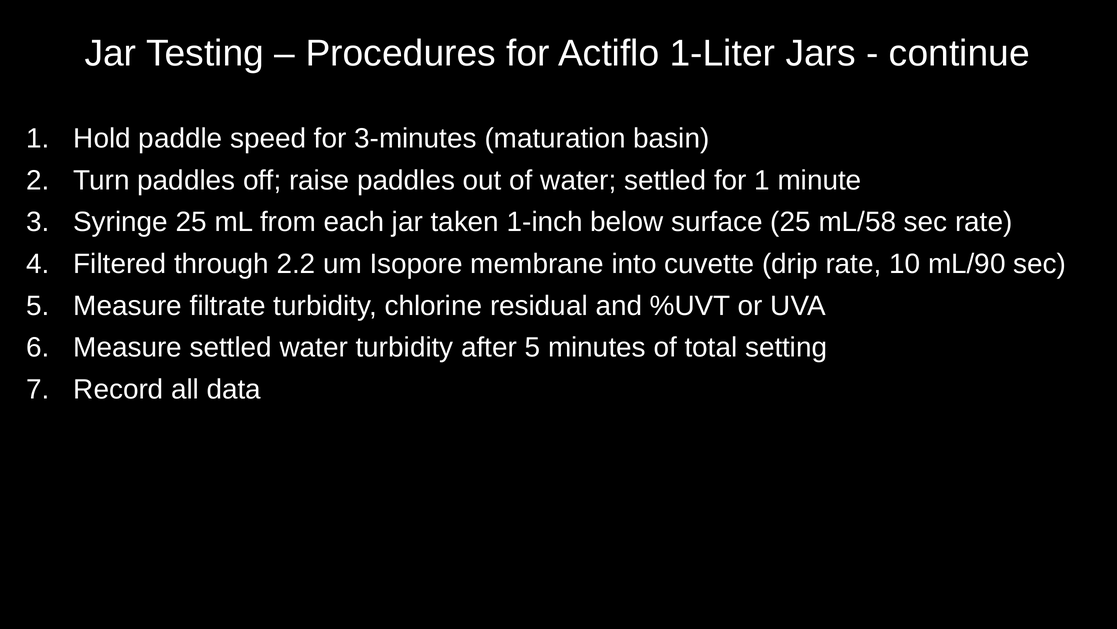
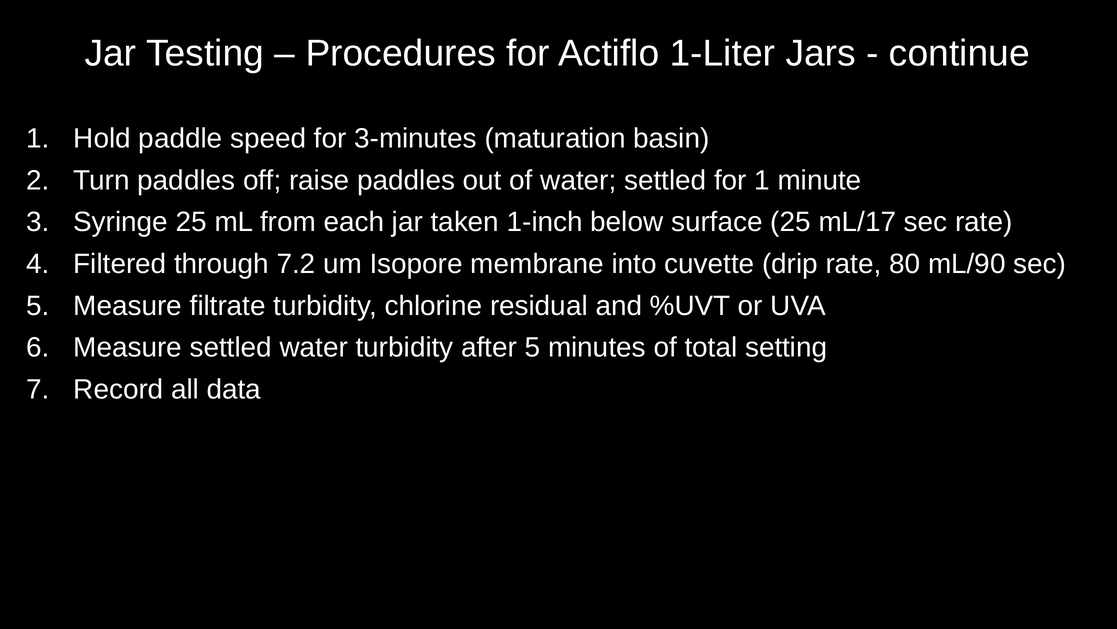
mL/58: mL/58 -> mL/17
2.2: 2.2 -> 7.2
10: 10 -> 80
